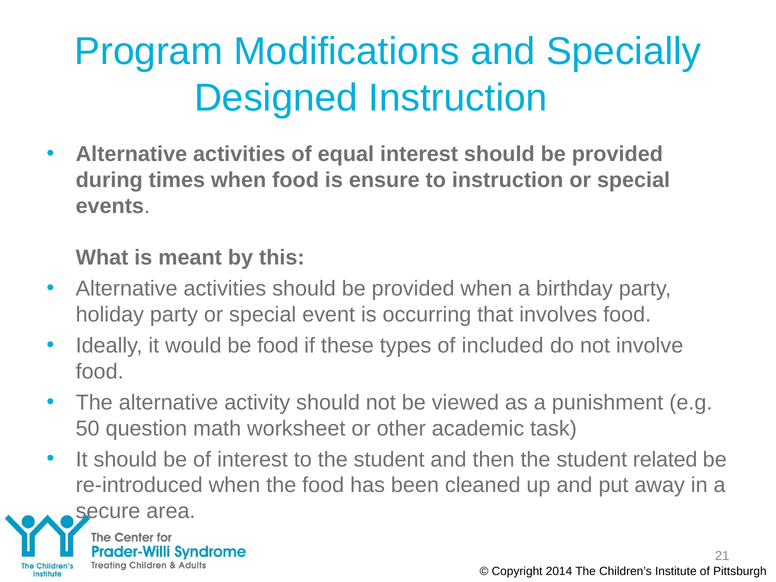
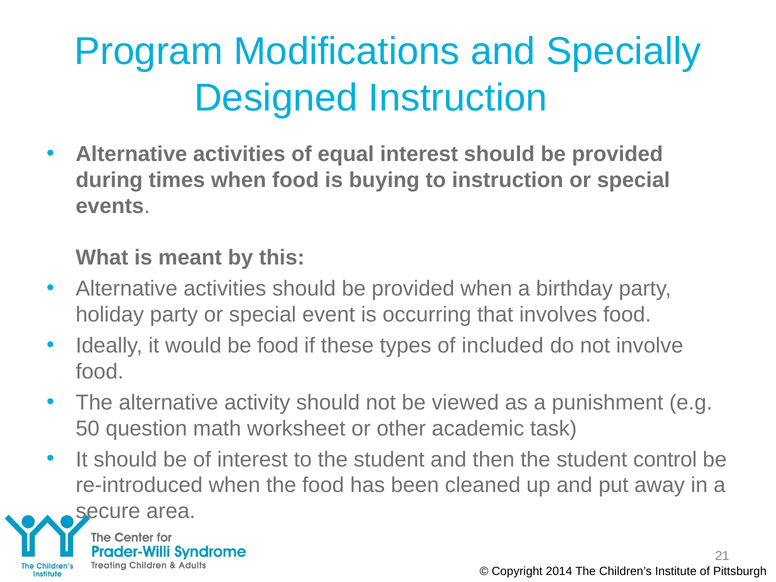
ensure: ensure -> buying
related: related -> control
